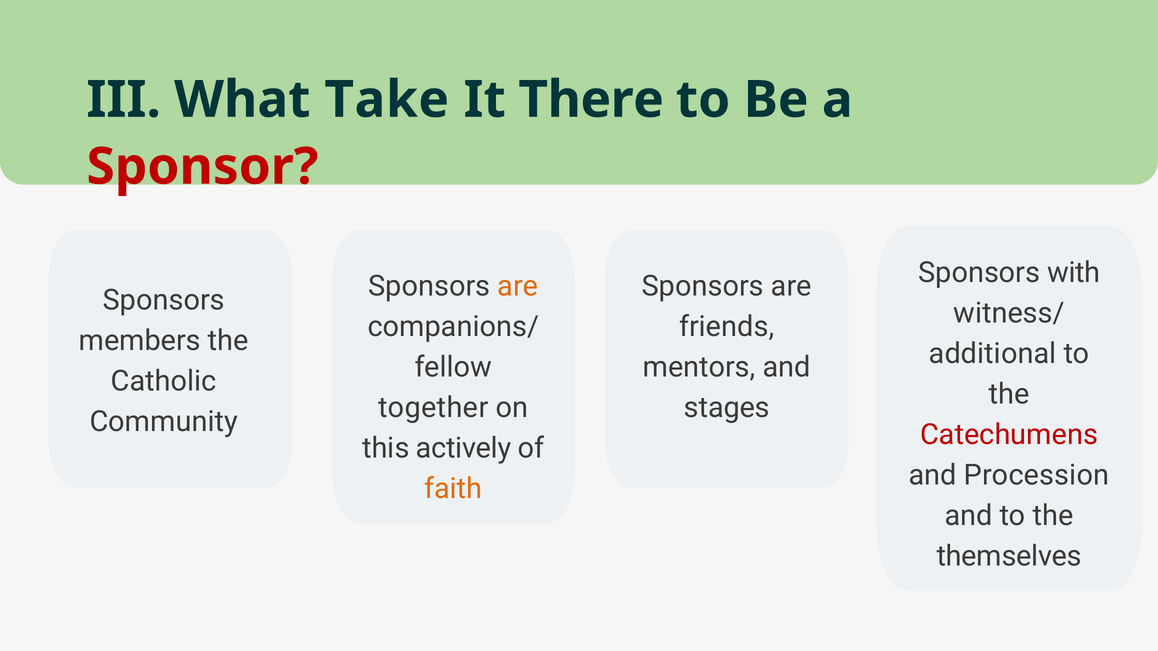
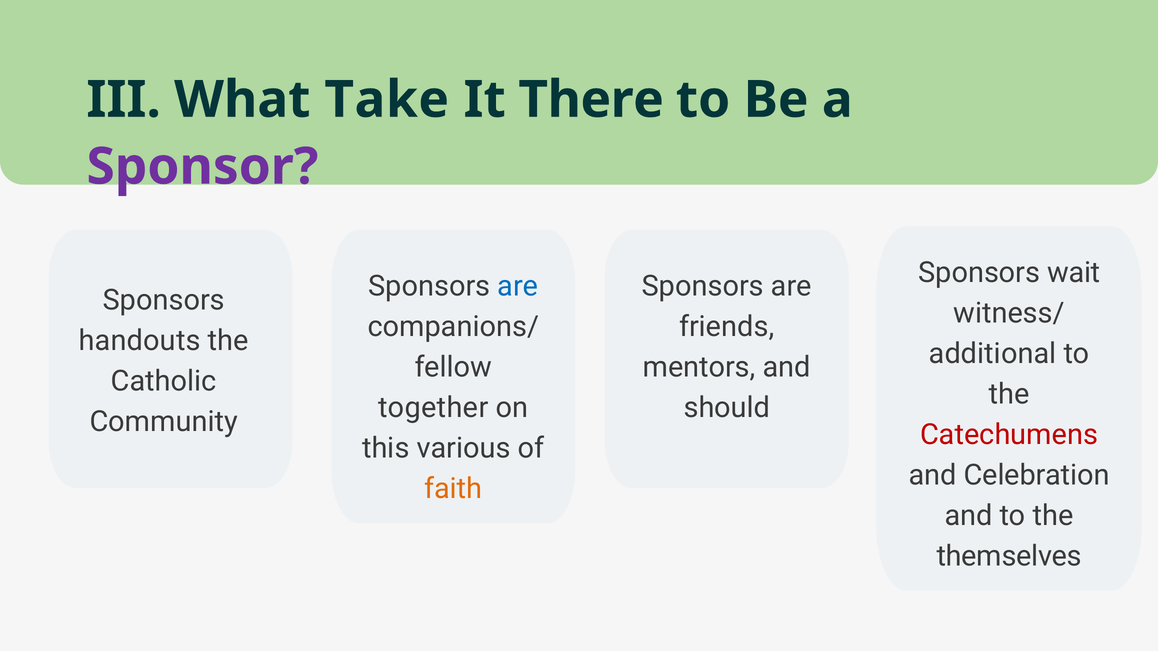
Sponsor colour: red -> purple
with: with -> wait
are at (518, 286) colour: orange -> blue
members: members -> handouts
stages: stages -> should
actively: actively -> various
Procession: Procession -> Celebration
